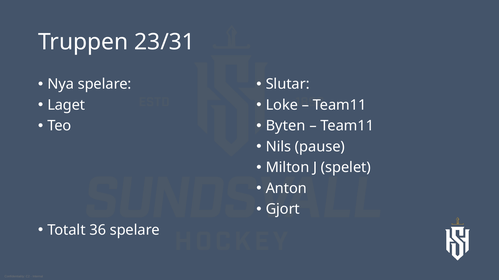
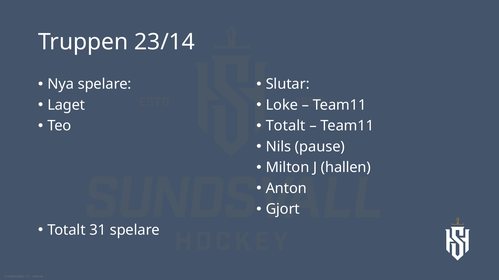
23/31: 23/31 -> 23/14
Byten at (286, 126): Byten -> Totalt
spelet: spelet -> hallen
36: 36 -> 31
